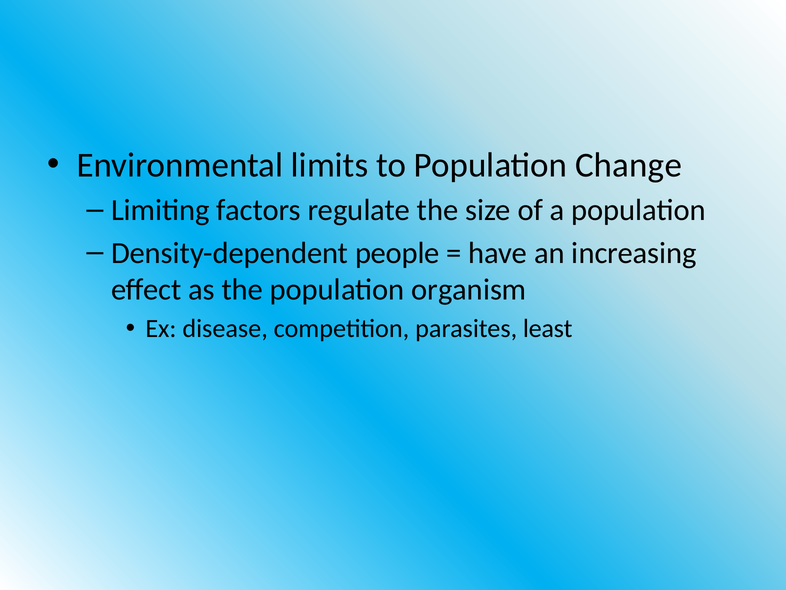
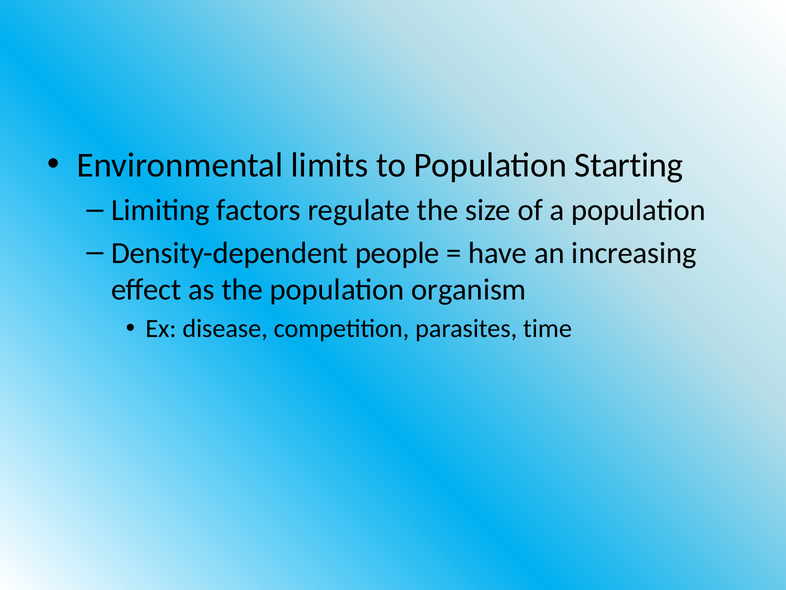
Change: Change -> Starting
least: least -> time
